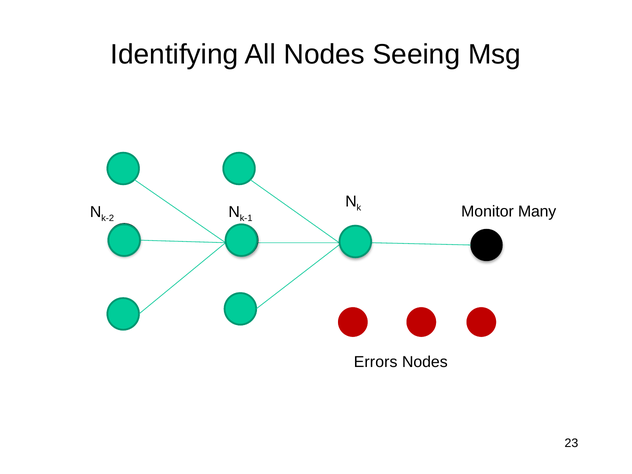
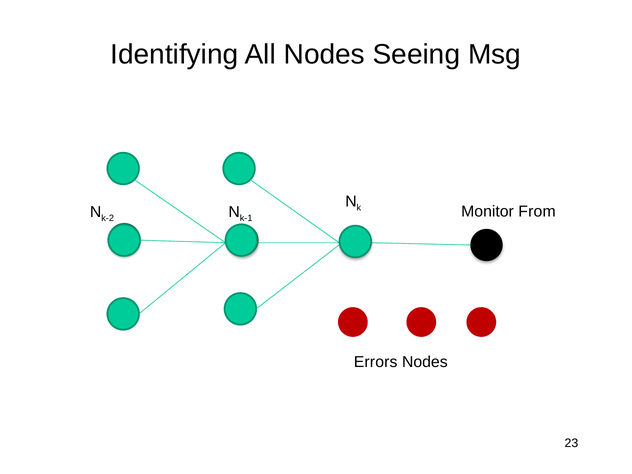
Many: Many -> From
